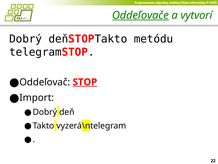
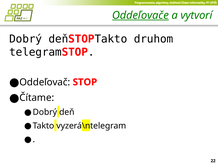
metódu: metódu -> druhom
STOP underline: present -> none
Import: Import -> Čítame
